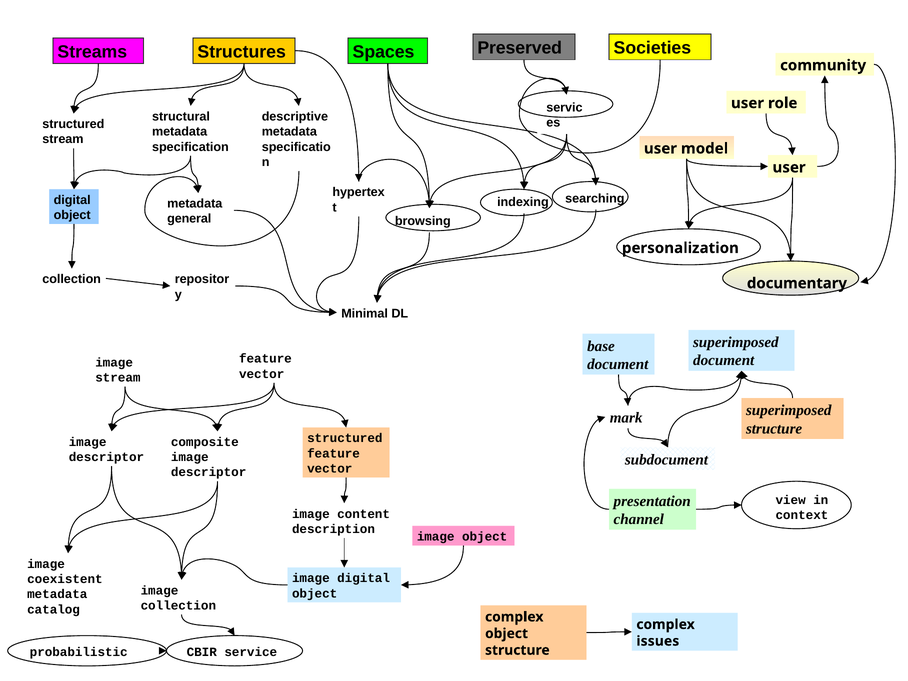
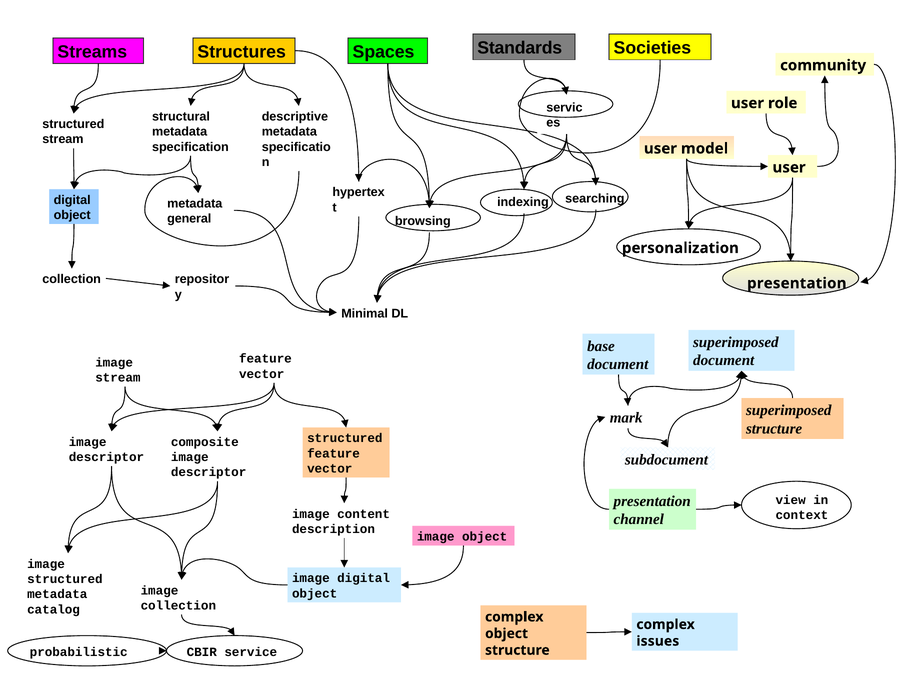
Preserved: Preserved -> Standards
documentary at (797, 283): documentary -> presentation
coexistent at (65, 579): coexistent -> structured
